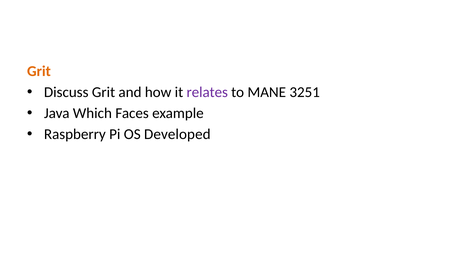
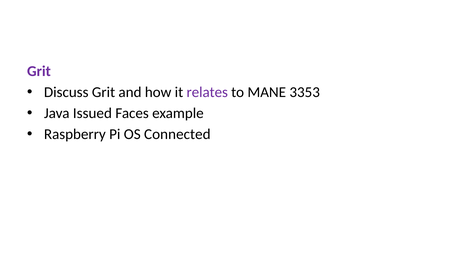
Grit at (39, 72) colour: orange -> purple
3251: 3251 -> 3353
Which: Which -> Issued
Developed: Developed -> Connected
